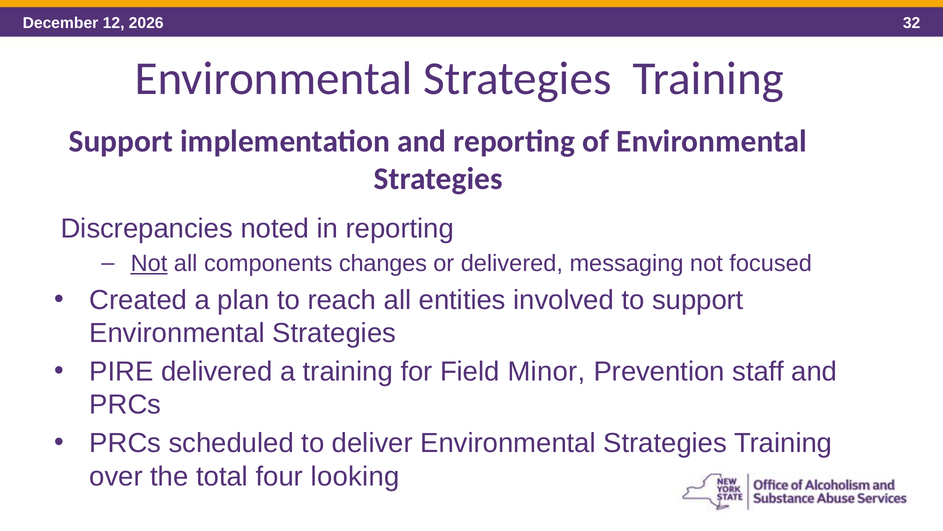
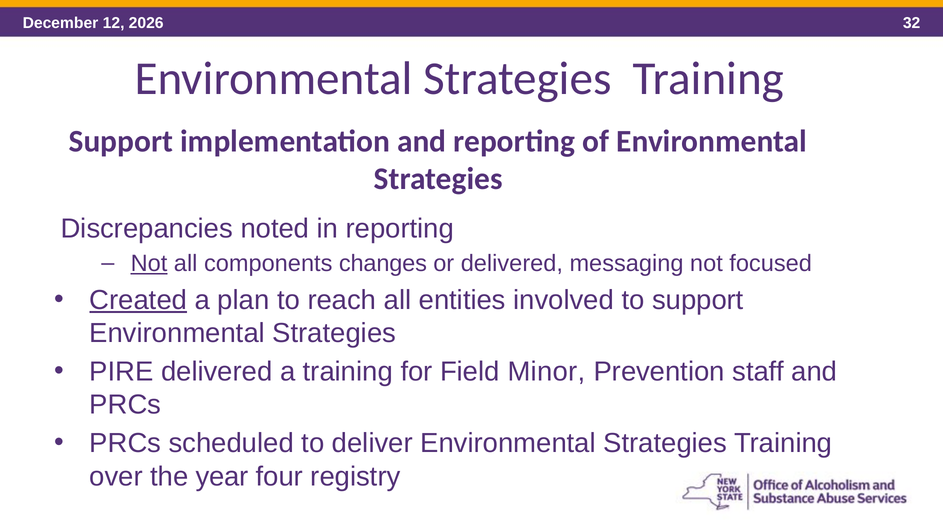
Created underline: none -> present
total: total -> year
looking: looking -> registry
